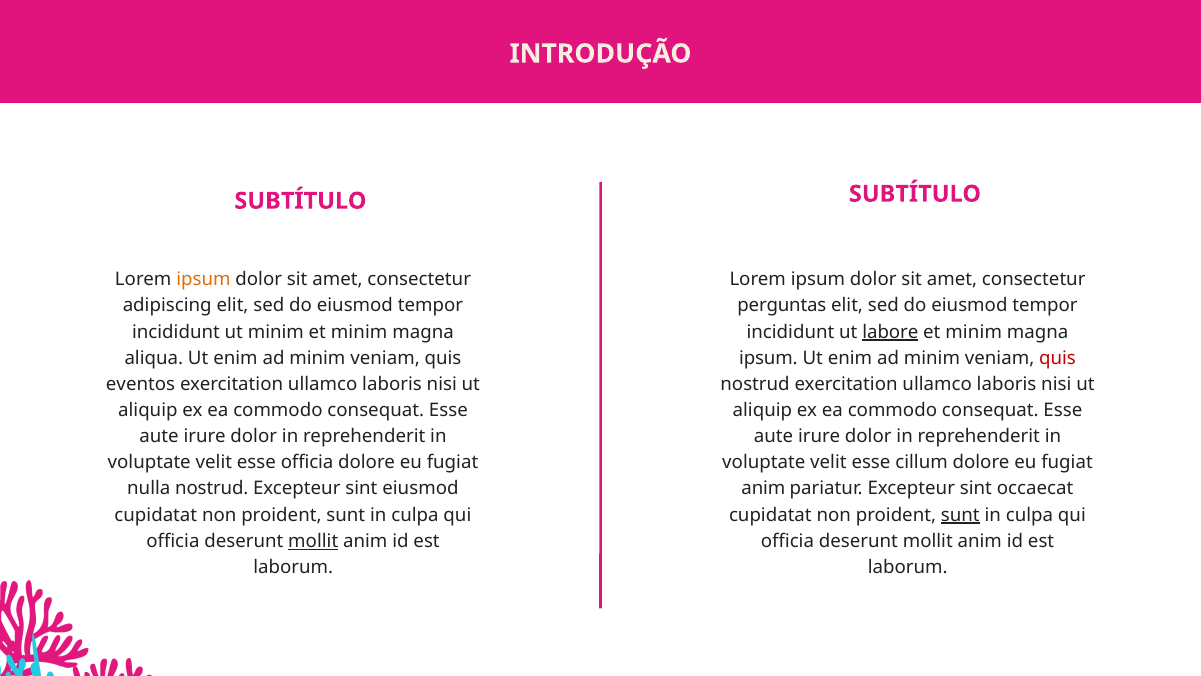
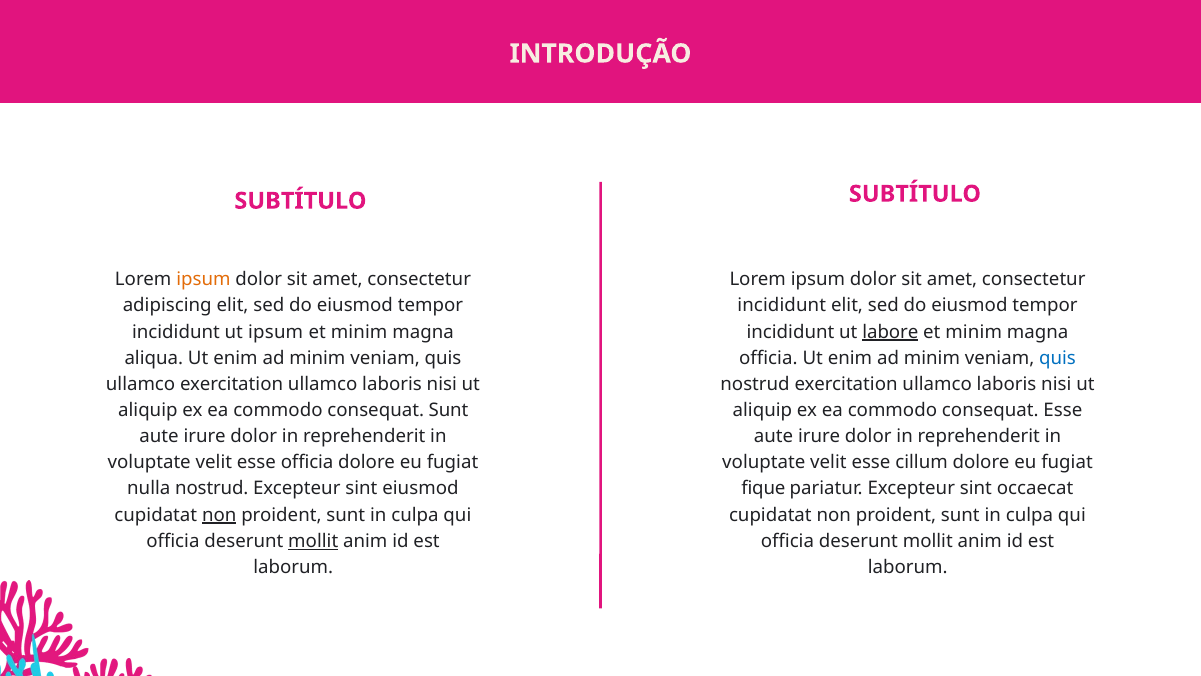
perguntas at (782, 306): perguntas -> incididunt
ut minim: minim -> ipsum
ipsum at (768, 358): ipsum -> officia
quis at (1057, 358) colour: red -> blue
eventos at (141, 384): eventos -> ullamco
Esse at (448, 410): Esse -> Sunt
anim at (763, 488): anim -> fique
non at (219, 515) underline: none -> present
sunt at (960, 515) underline: present -> none
